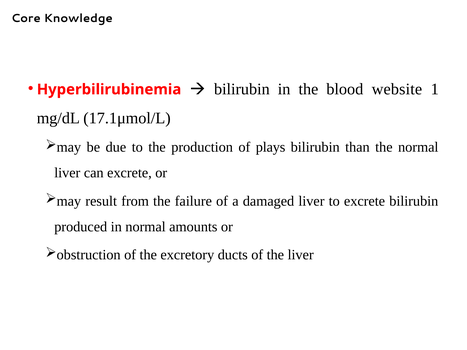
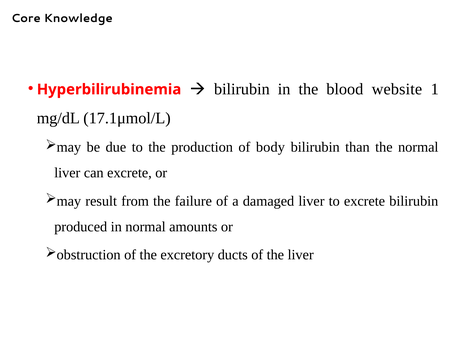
plays: plays -> body
